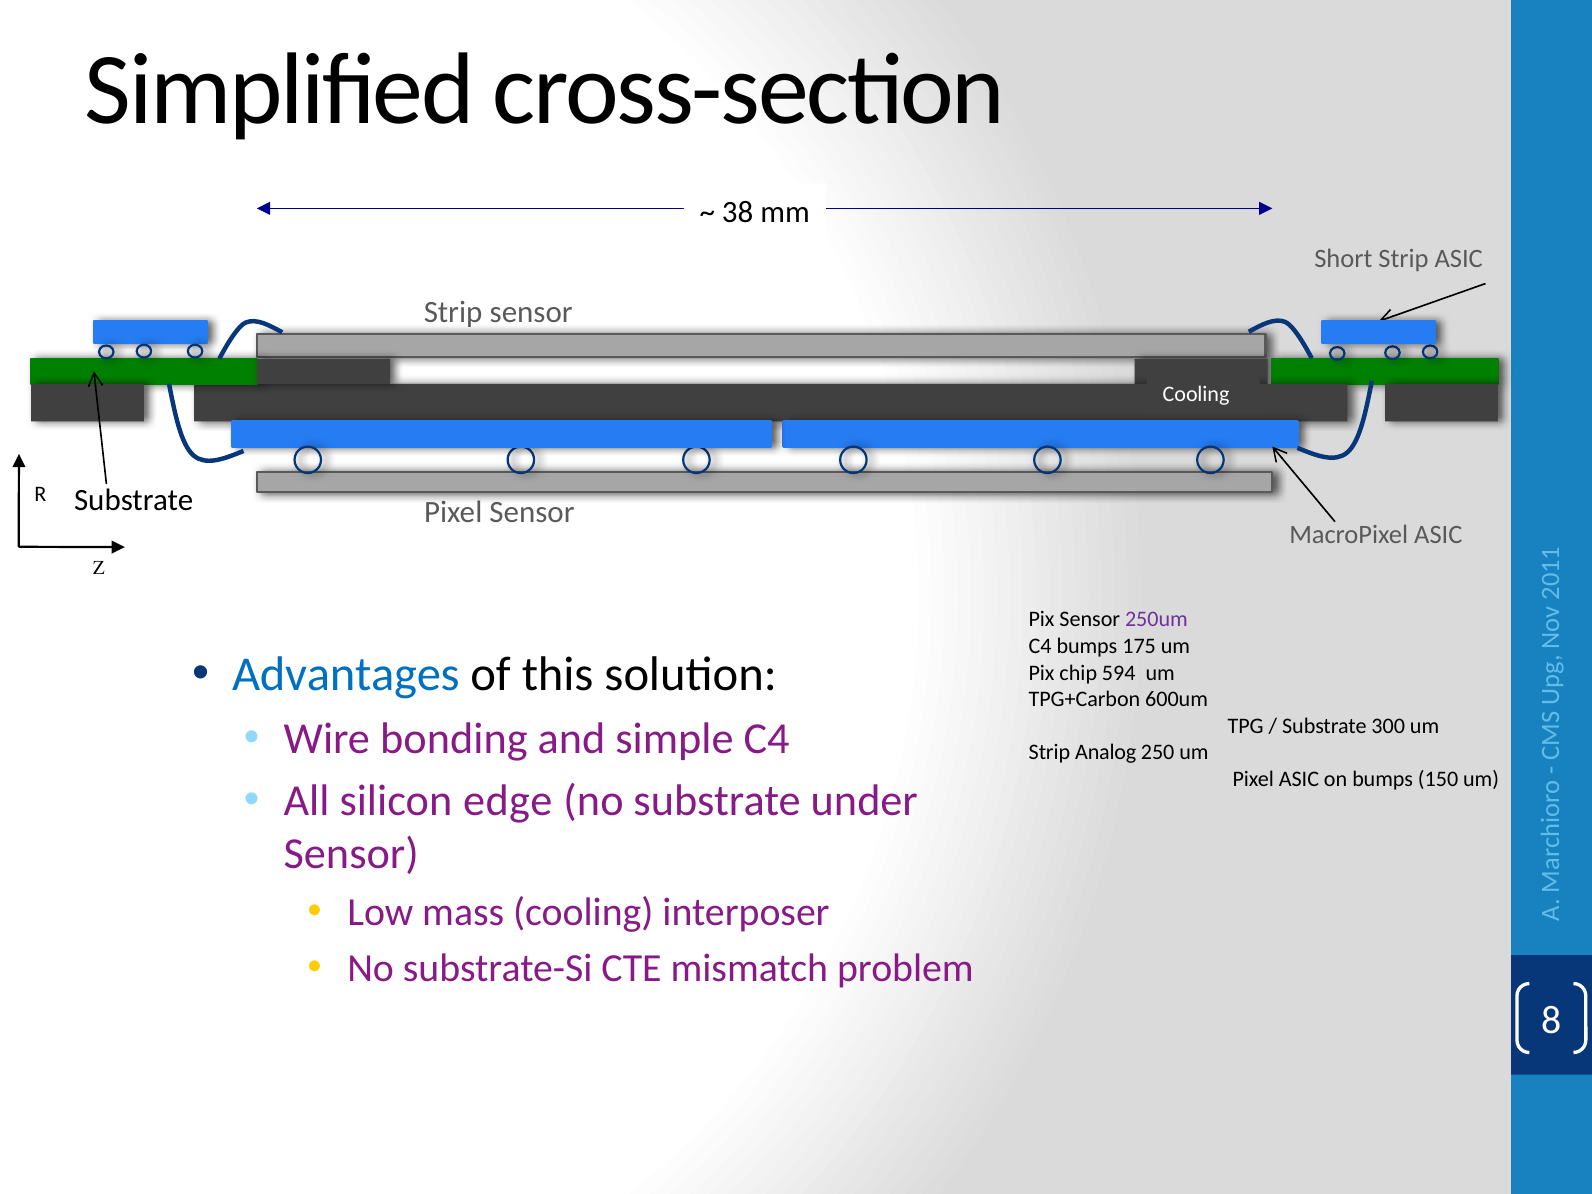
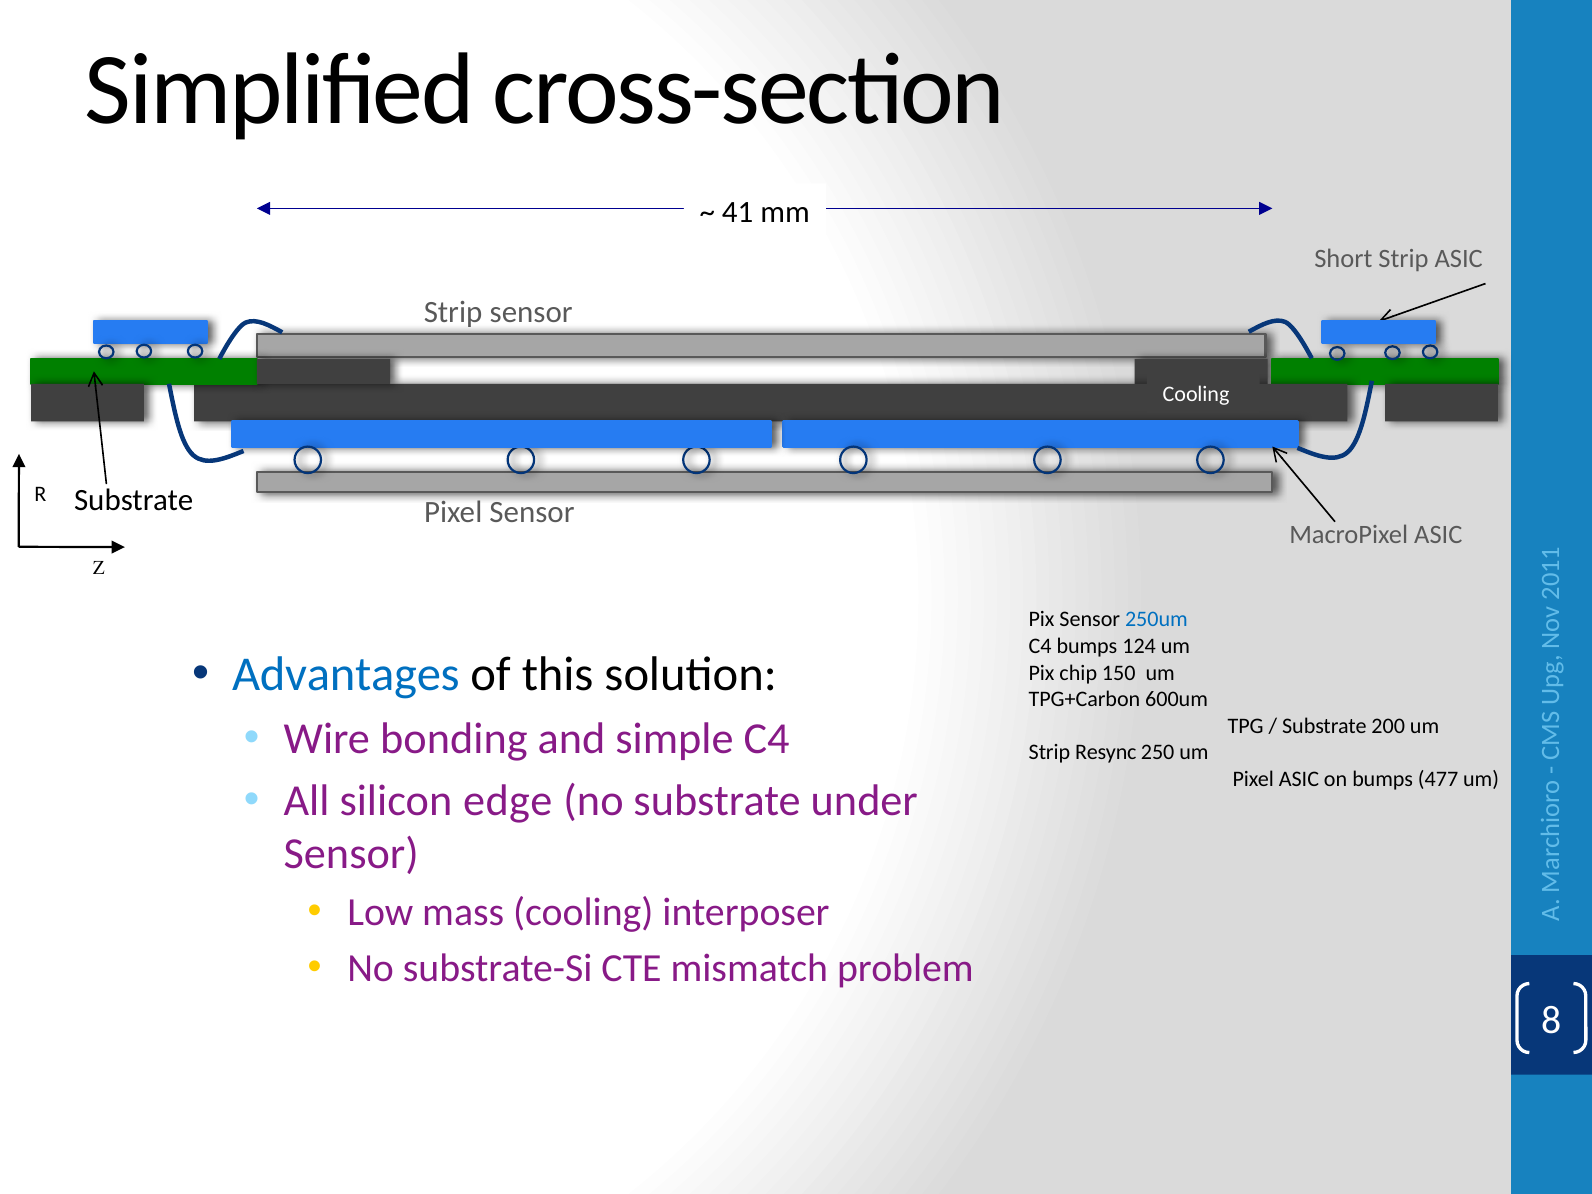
38: 38 -> 41
250um colour: purple -> blue
175: 175 -> 124
594: 594 -> 150
300: 300 -> 200
Analog: Analog -> Resync
150: 150 -> 477
